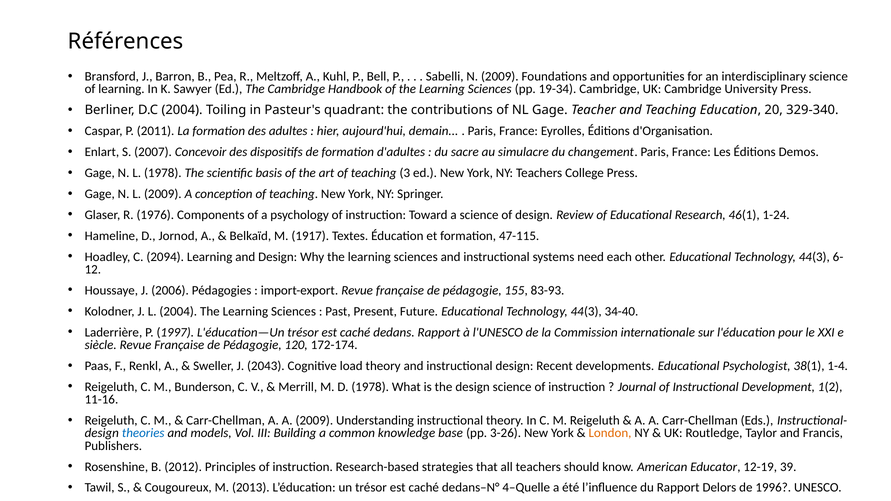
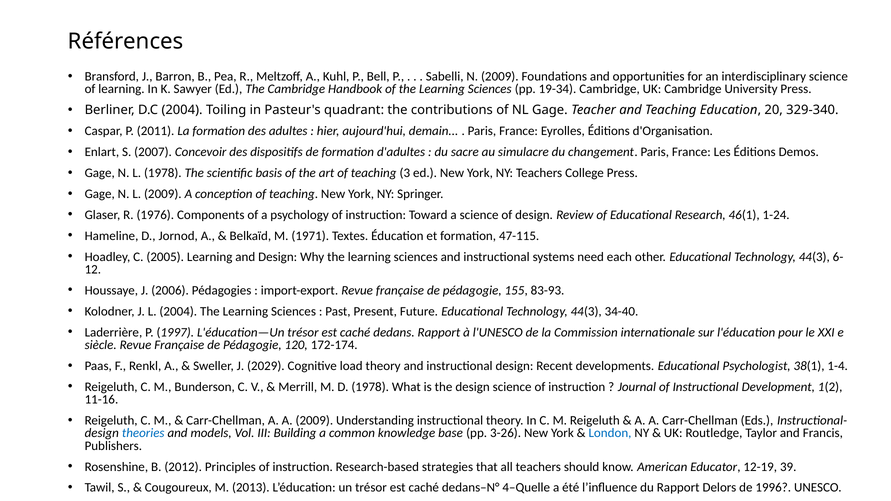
1917: 1917 -> 1971
2094: 2094 -> 2005
2043: 2043 -> 2029
London colour: orange -> blue
